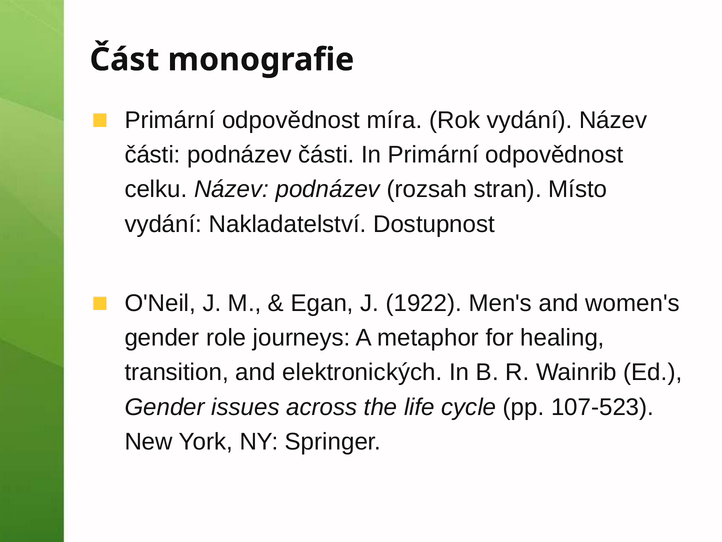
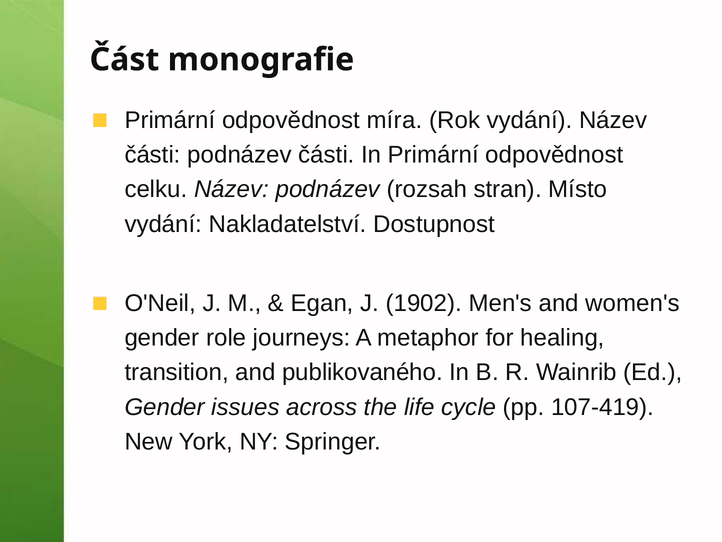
1922: 1922 -> 1902
elektronických: elektronických -> publikovaného
107-523: 107-523 -> 107-419
